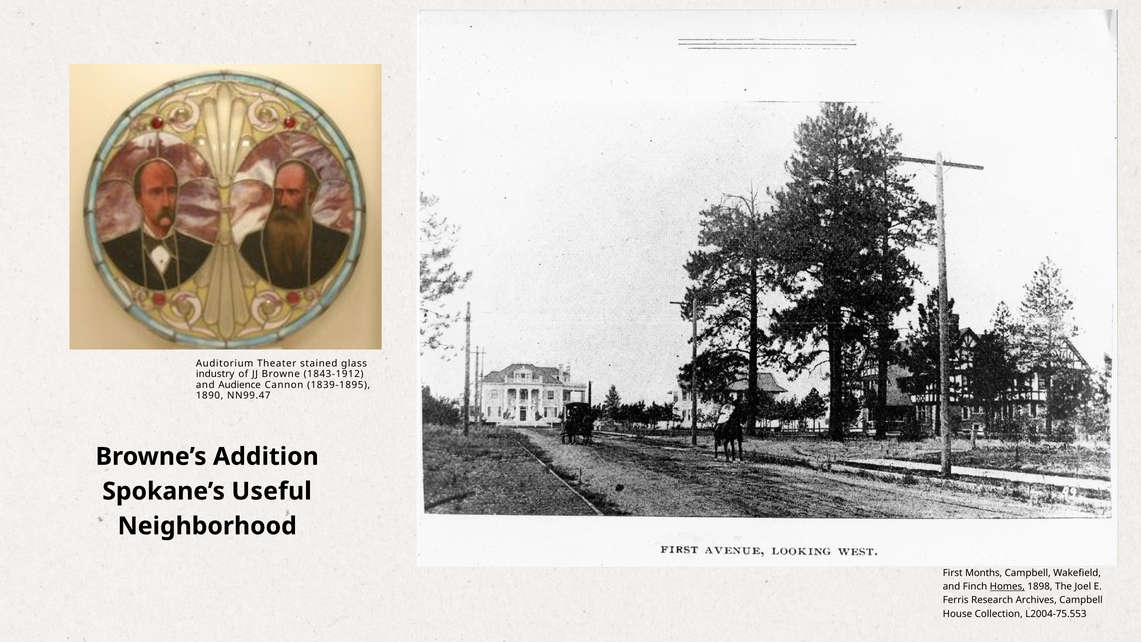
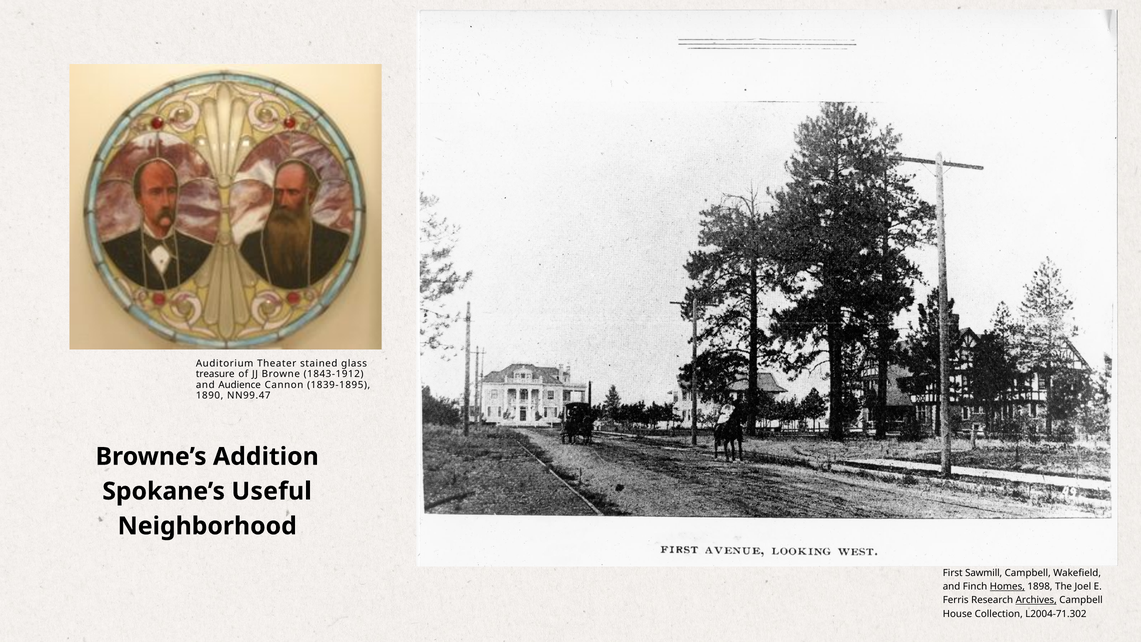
industry: industry -> treasure
Months: Months -> Sawmill
Archives underline: none -> present
L2004-75.553: L2004-75.553 -> L2004-71.302
